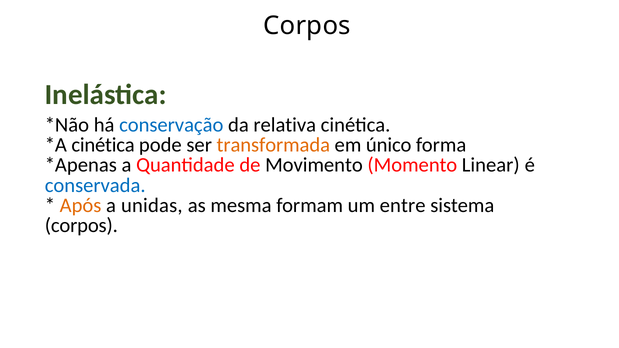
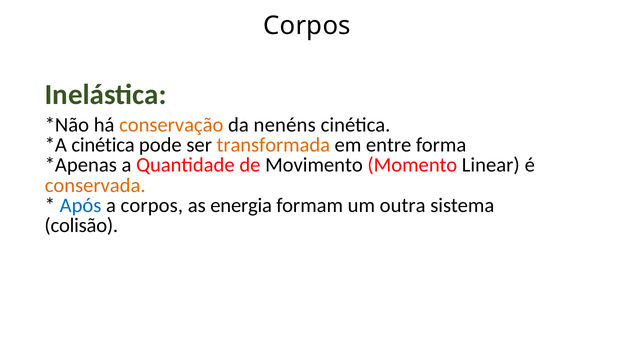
conservação colour: blue -> orange
relativa: relativa -> nenéns
único: único -> entre
conservada colour: blue -> orange
Após colour: orange -> blue
a unidas: unidas -> corpos
mesma: mesma -> energia
entre: entre -> outra
corpos at (81, 225): corpos -> colisão
